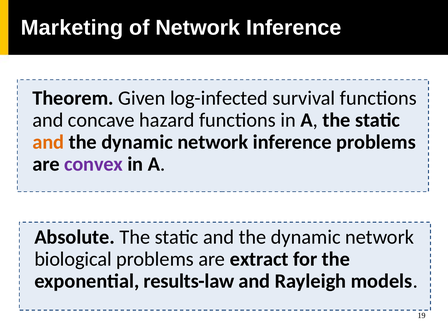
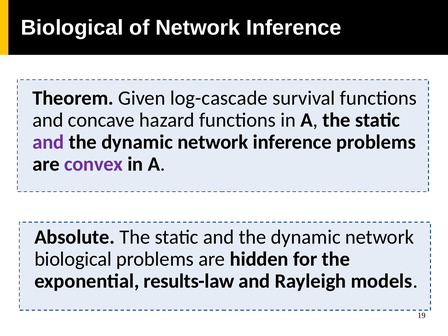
Marketing at (72, 28): Marketing -> Biological
log-infected: log-infected -> log-cascade
and at (48, 142) colour: orange -> purple
extract: extract -> hidden
